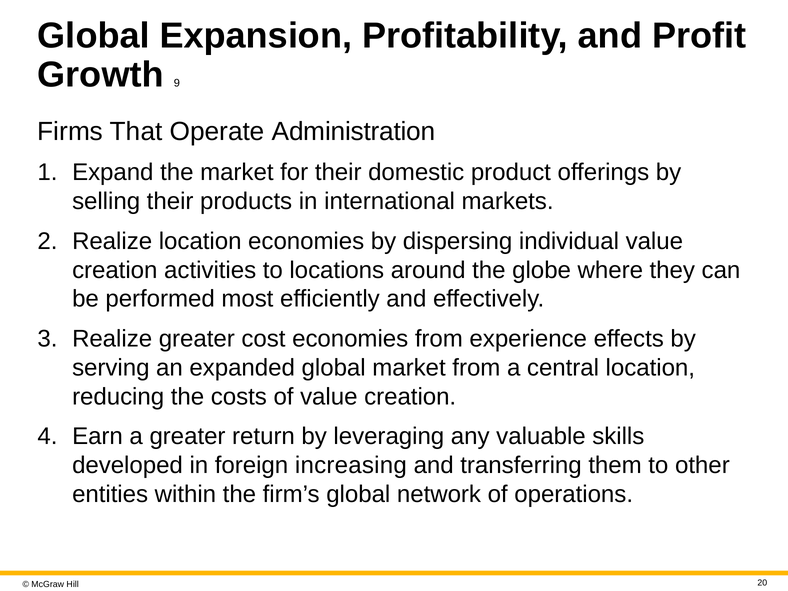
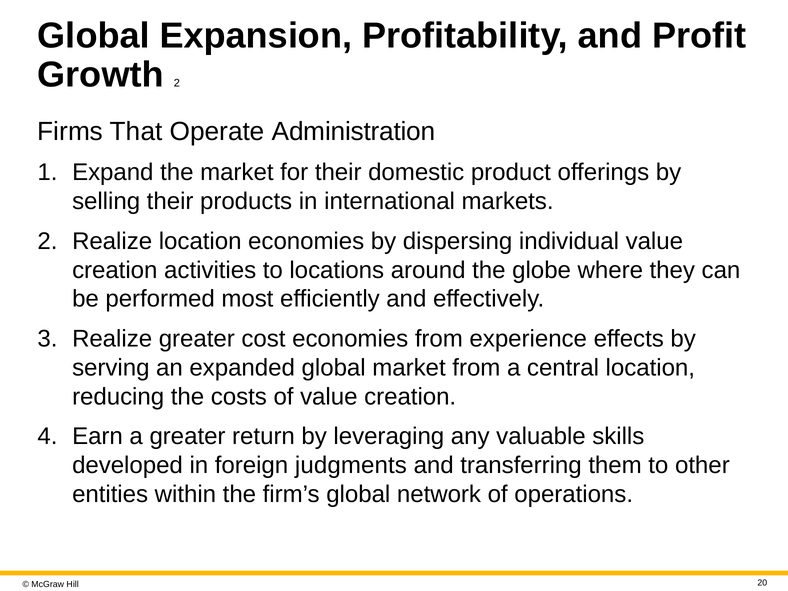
Growth 9: 9 -> 2
increasing: increasing -> judgments
